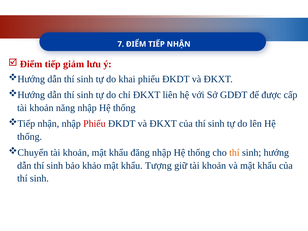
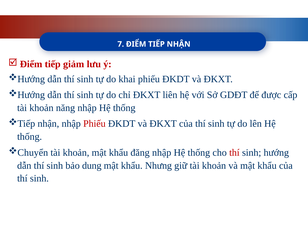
thí at (234, 153) colour: orange -> red
khảo: khảo -> dung
Tượng: Tượng -> Nhưng
